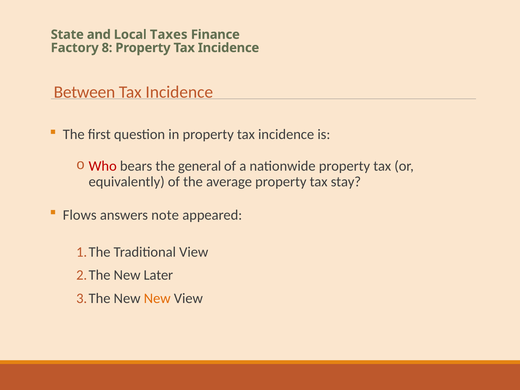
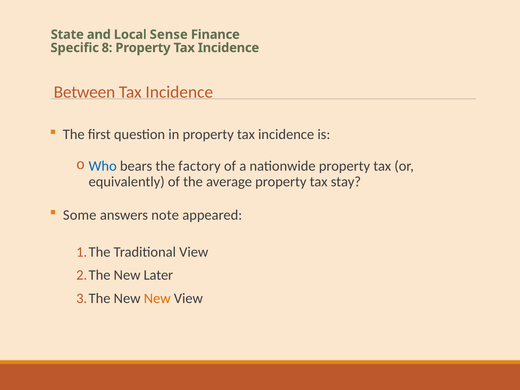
Taxes: Taxes -> Sense
Factory: Factory -> Specific
Who colour: red -> blue
general: general -> factory
Flows: Flows -> Some
